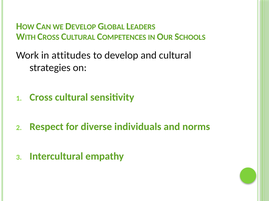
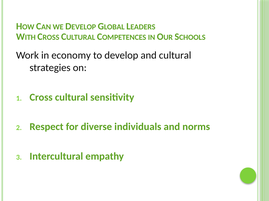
attitudes: attitudes -> economy
